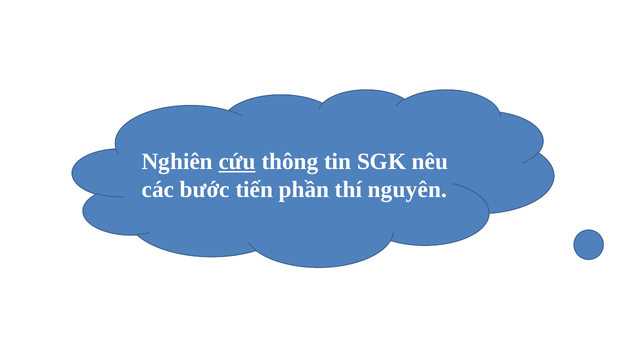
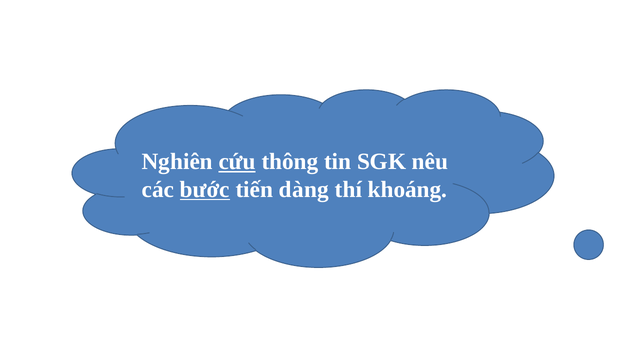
bước underline: none -> present
phần: phần -> dàng
nguyên: nguyên -> khoáng
